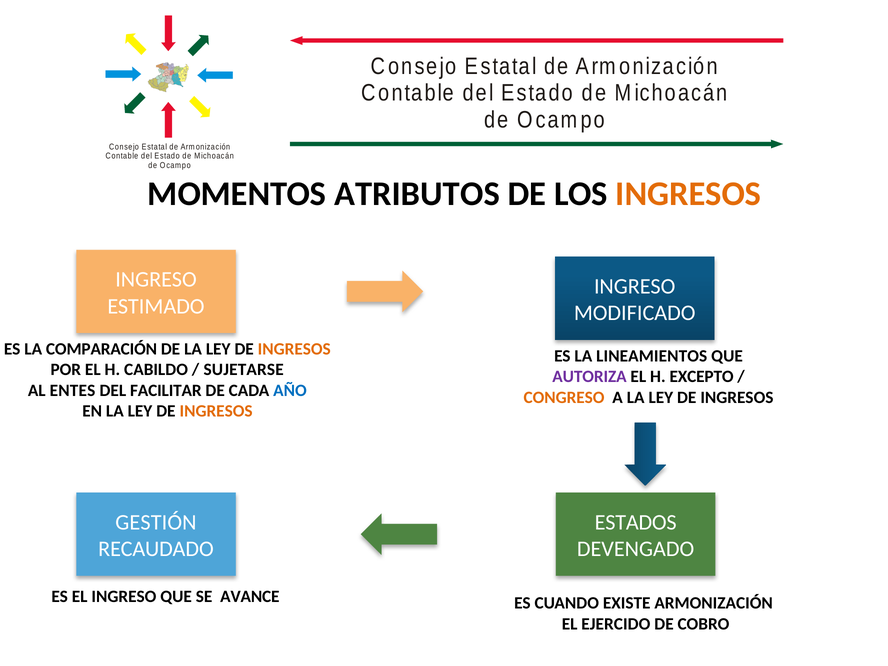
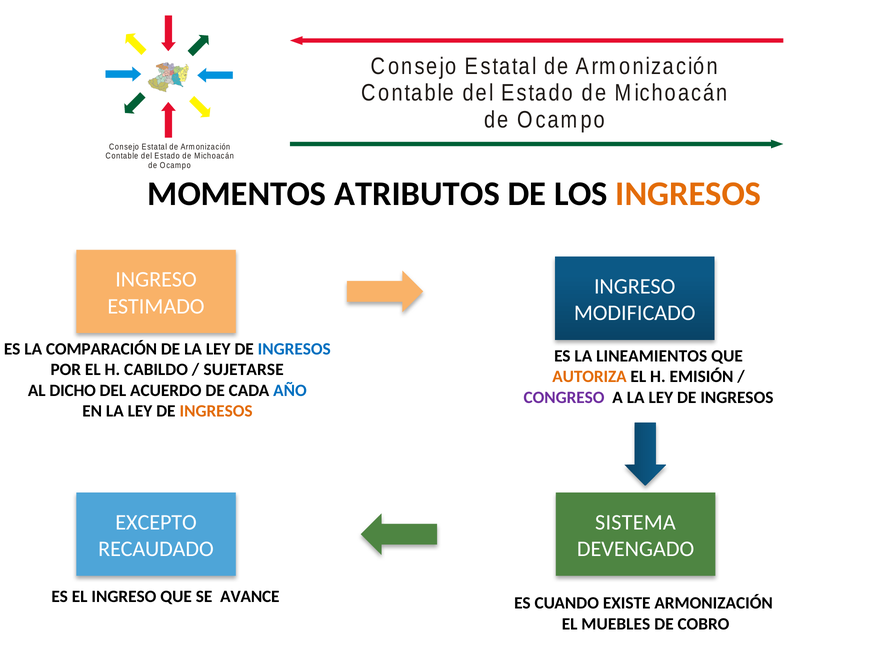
INGRESOS at (294, 349) colour: orange -> blue
AUTORIZA colour: purple -> orange
EXCEPTO: EXCEPTO -> EMISIÓN
ENTES: ENTES -> DICHO
FACILITAR: FACILITAR -> ACUERDO
CONGRESO colour: orange -> purple
GESTIÓN: GESTIÓN -> EXCEPTO
ESTADOS: ESTADOS -> SISTEMA
EJERCIDO: EJERCIDO -> MUEBLES
